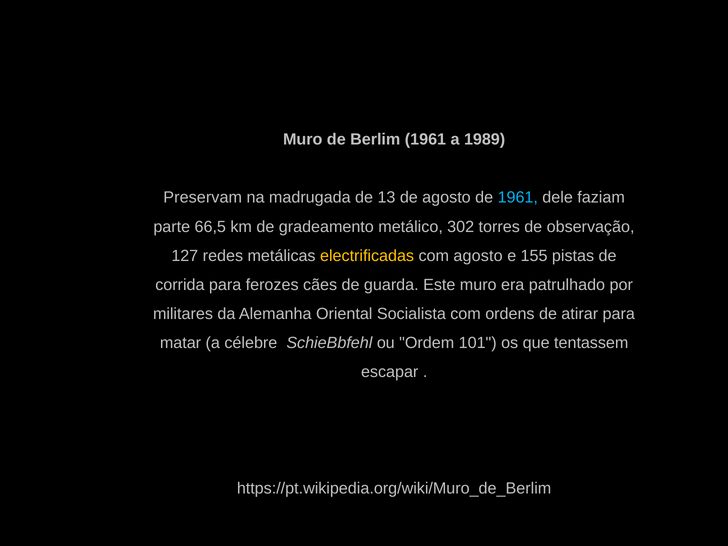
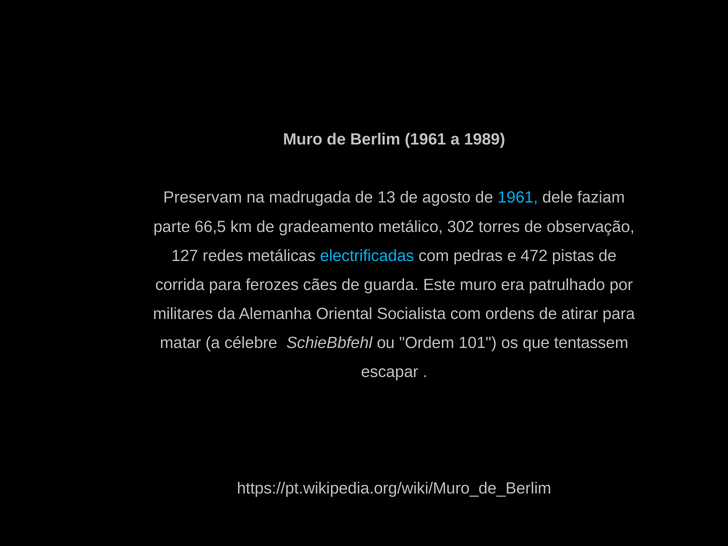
electrificadas colour: yellow -> light blue
com agosto: agosto -> pedras
155: 155 -> 472
